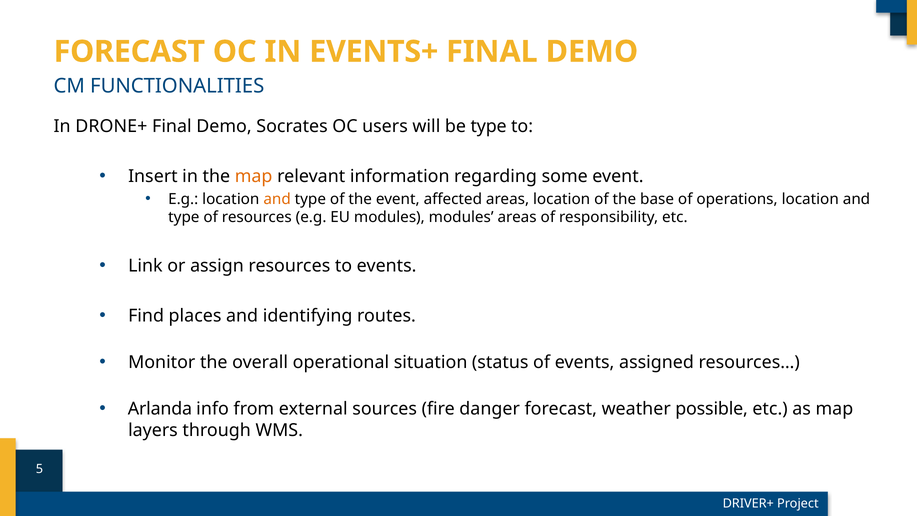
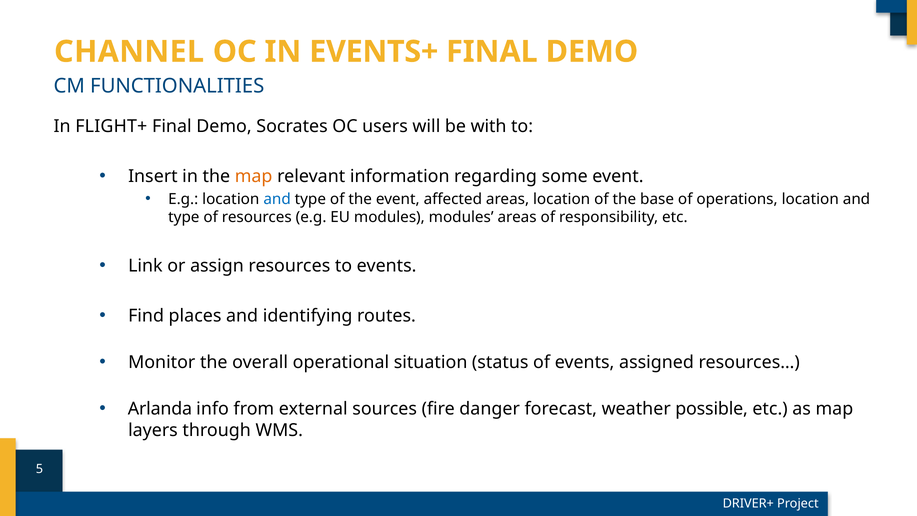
FORECAST at (129, 52): FORECAST -> CHANNEL
DRONE+: DRONE+ -> FLIGHT+
be type: type -> with
and at (277, 199) colour: orange -> blue
